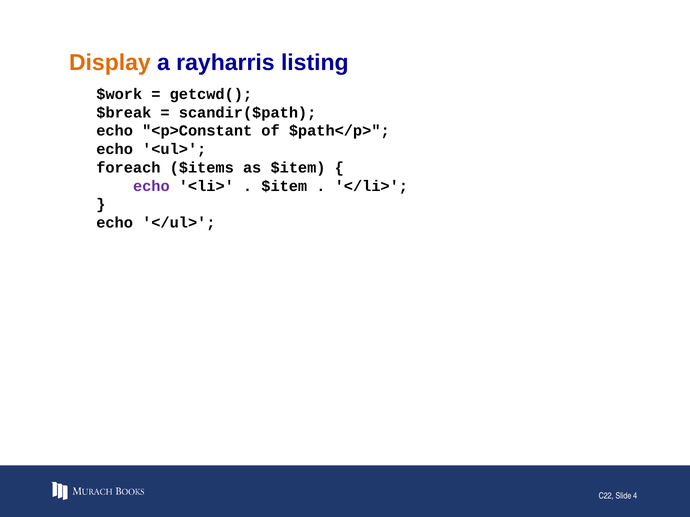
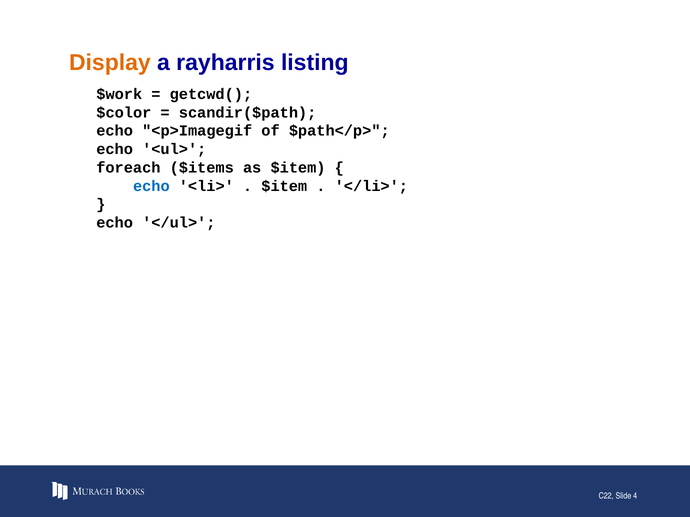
$break: $break -> $color
<p>Constant: <p>Constant -> <p>Imagegif
echo at (151, 186) colour: purple -> blue
